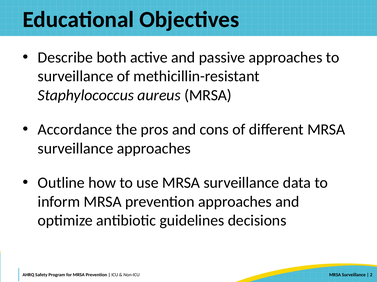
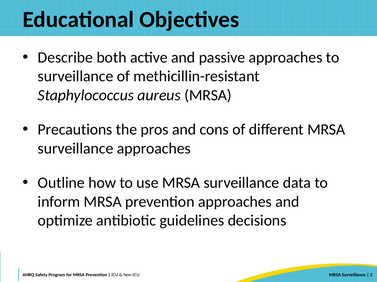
Accordance: Accordance -> Precautions
